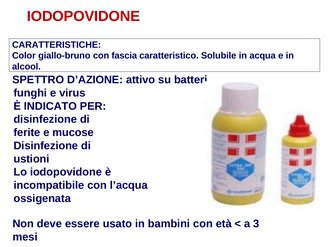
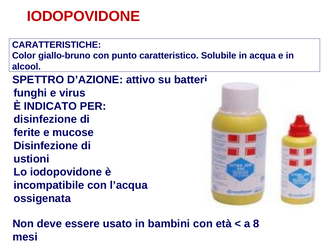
fascia: fascia -> punto
3: 3 -> 8
